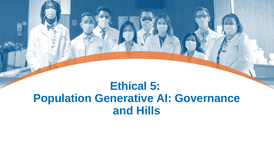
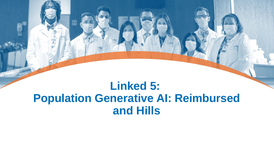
Ethical: Ethical -> Linked
Governance: Governance -> Reimbursed
